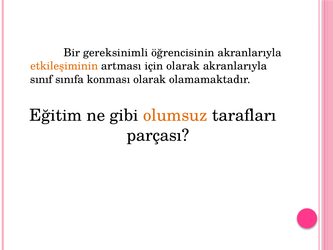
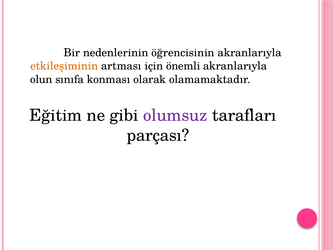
gereksinimli: gereksinimli -> nedenlerinin
için olarak: olarak -> önemli
sınıf: sınıf -> olun
olumsuz colour: orange -> purple
